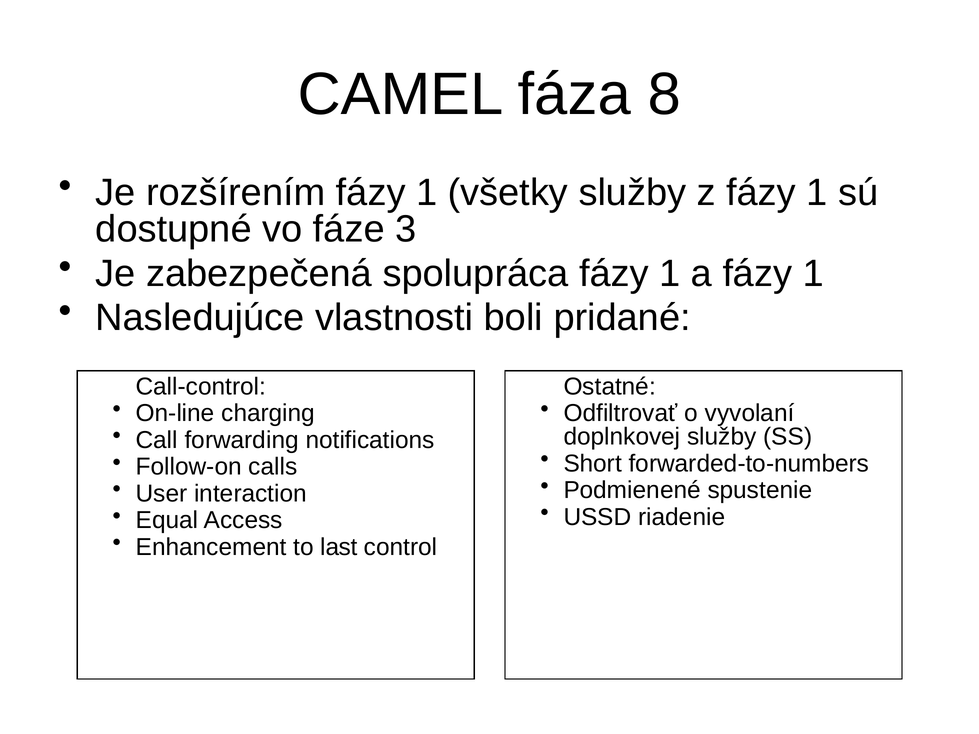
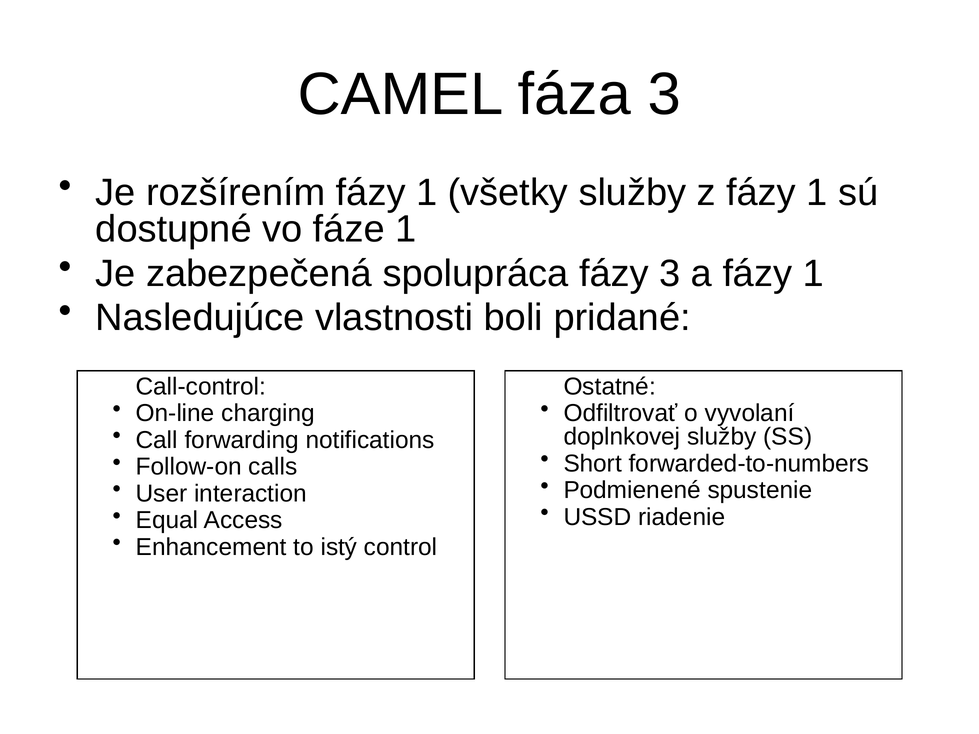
fáza 8: 8 -> 3
fáze 3: 3 -> 1
spolupráca fázy 1: 1 -> 3
last: last -> istý
